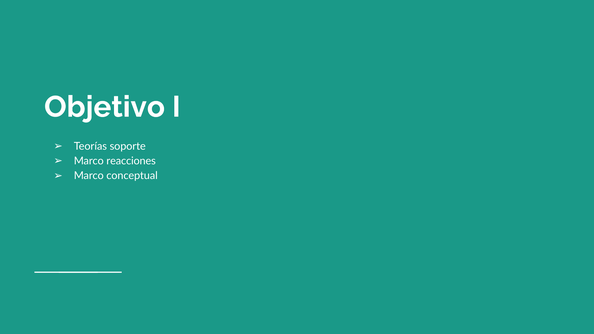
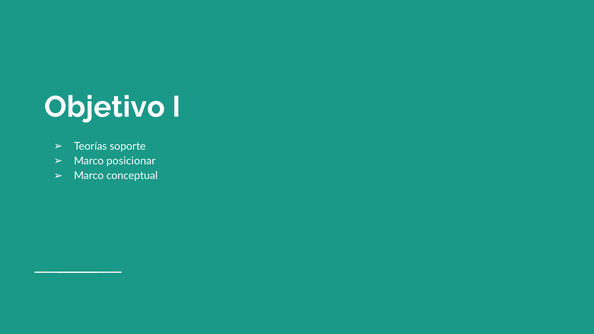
reacciones: reacciones -> posicionar
